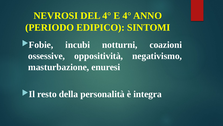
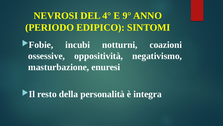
E 4°: 4° -> 9°
